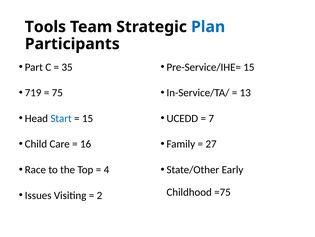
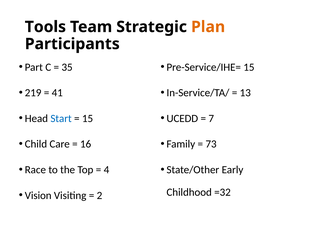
Plan colour: blue -> orange
719: 719 -> 219
75: 75 -> 41
27: 27 -> 73
=75: =75 -> =32
Issues: Issues -> Vision
